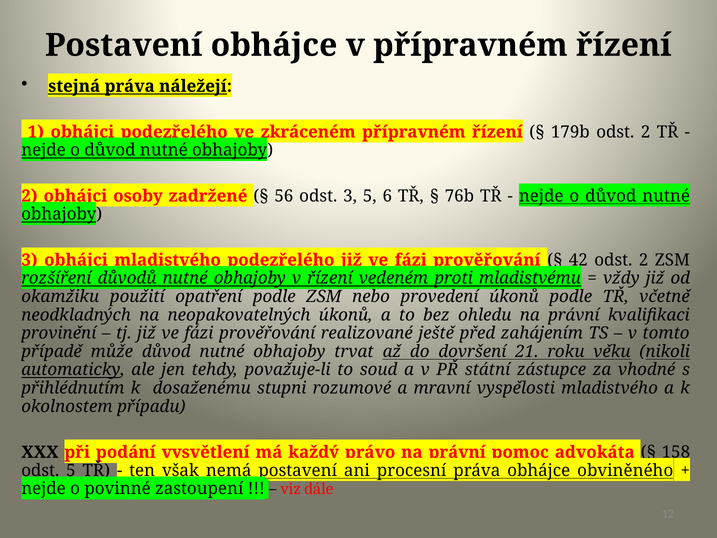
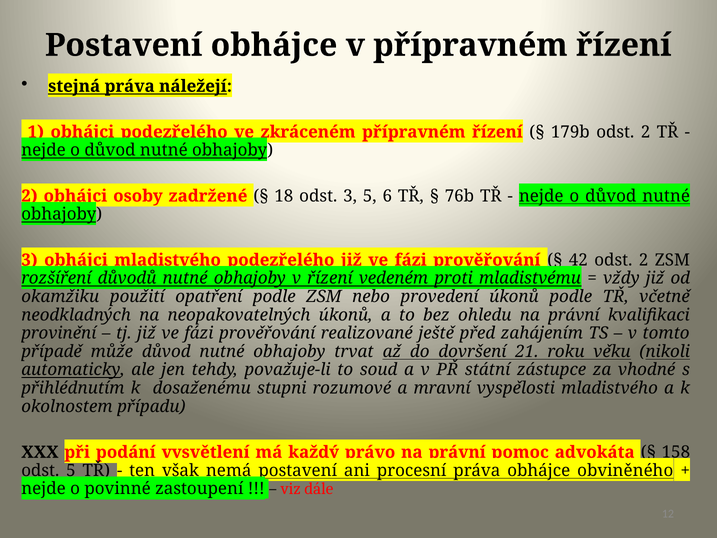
56: 56 -> 18
